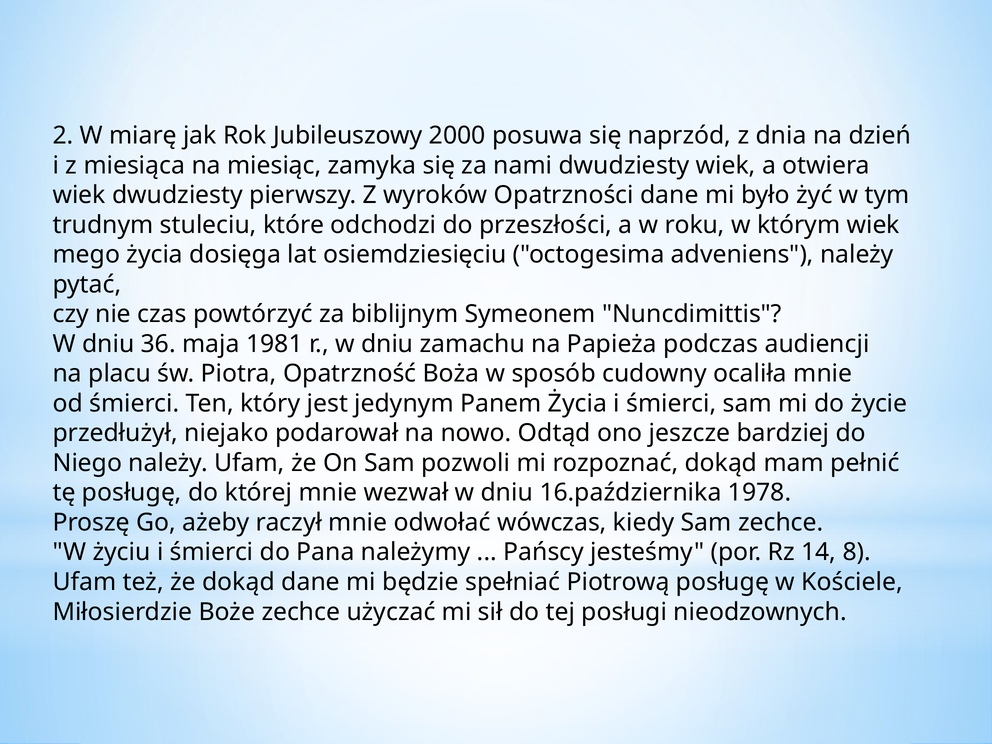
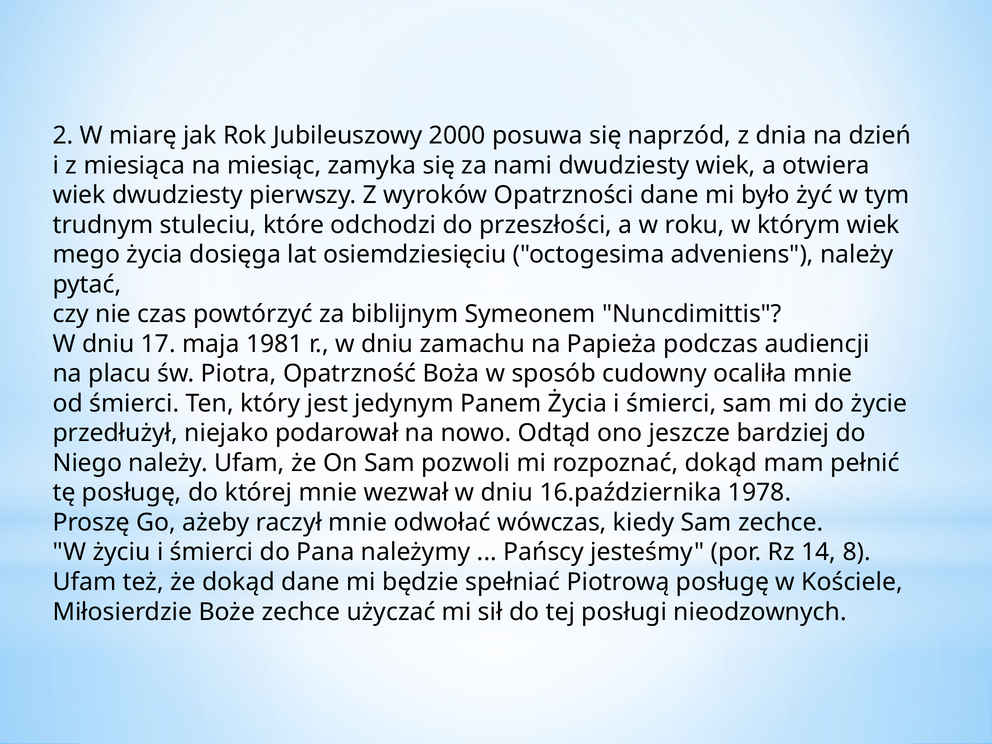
36: 36 -> 17
